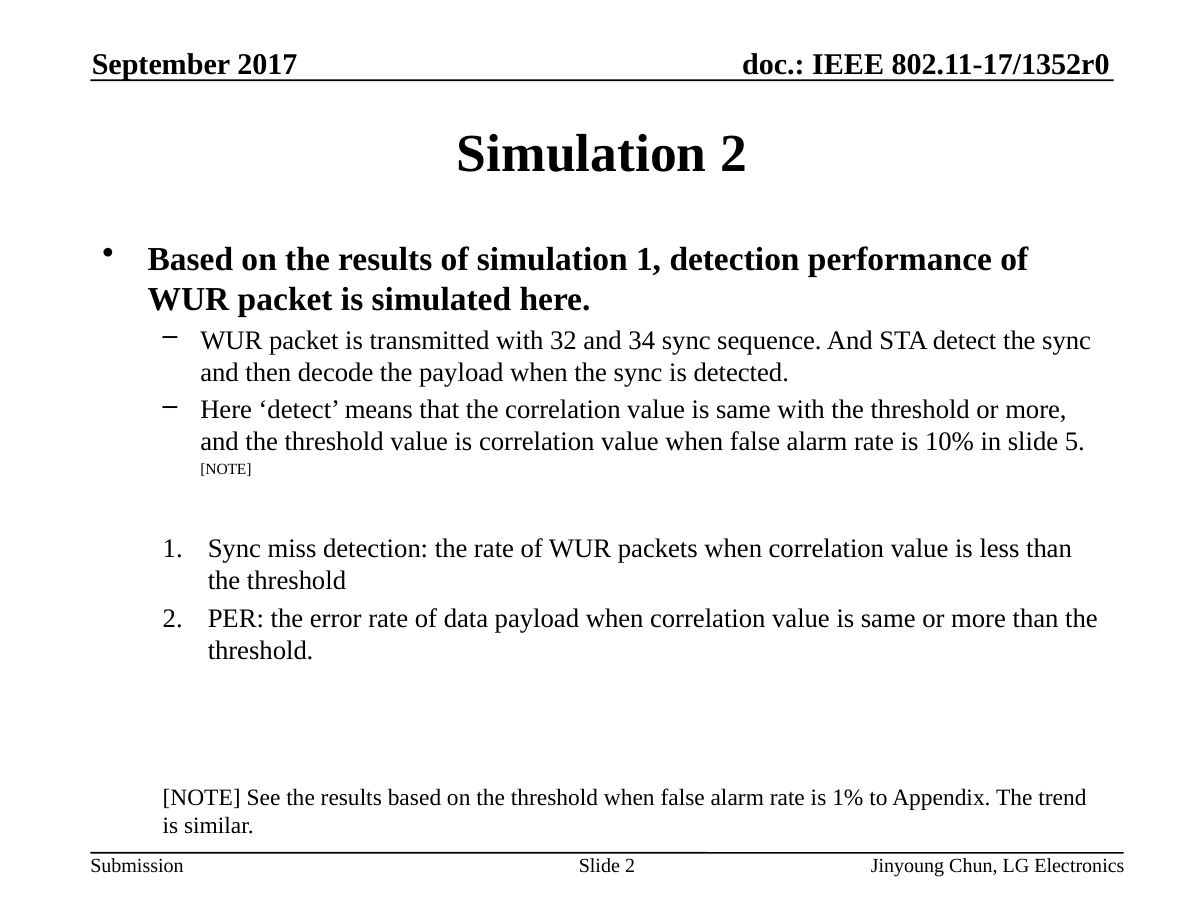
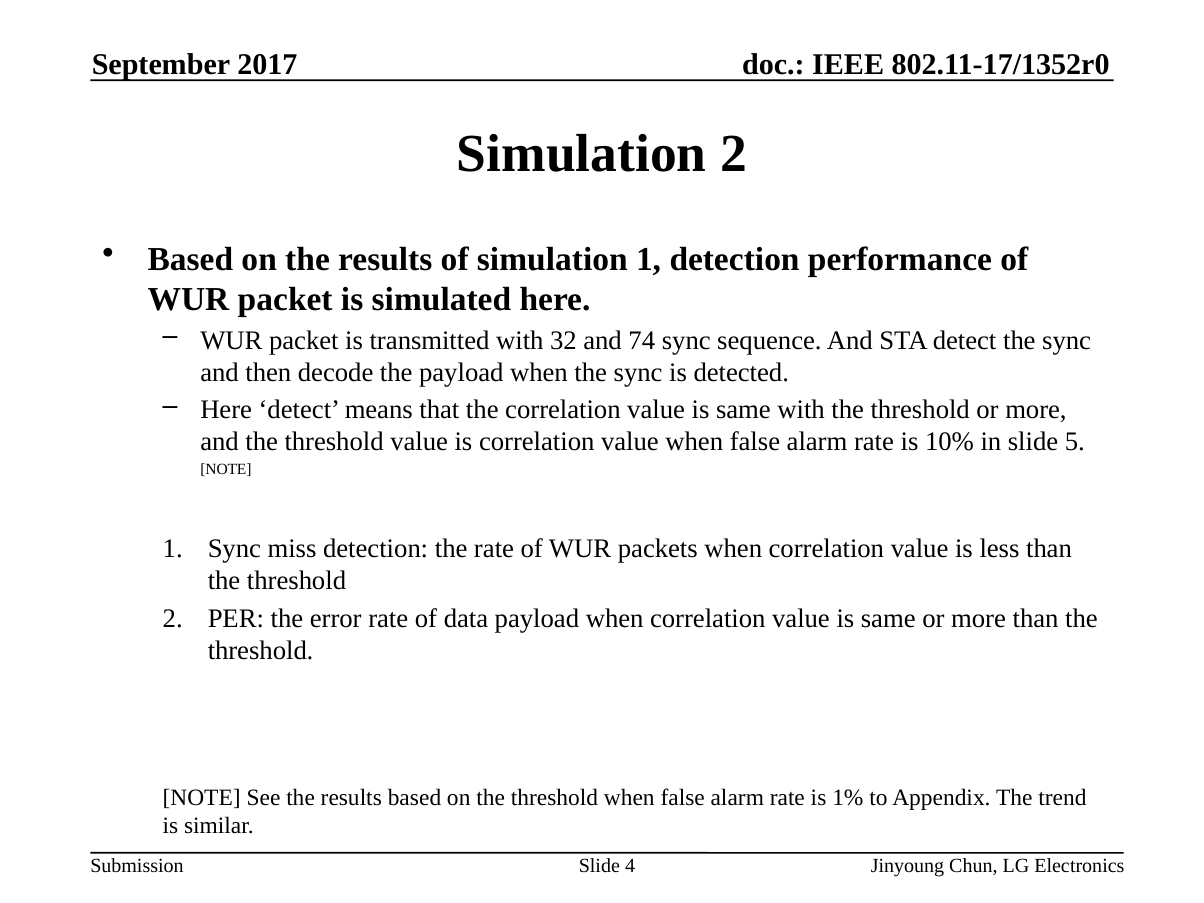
34: 34 -> 74
Slide 2: 2 -> 4
